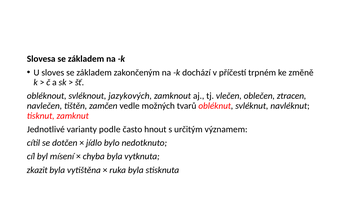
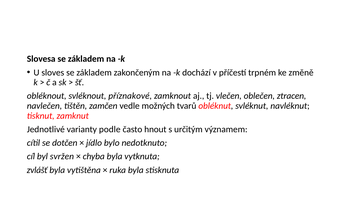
jazykových: jazykových -> příznakové
mísení: mísení -> svržen
zkazit: zkazit -> zvlášť
